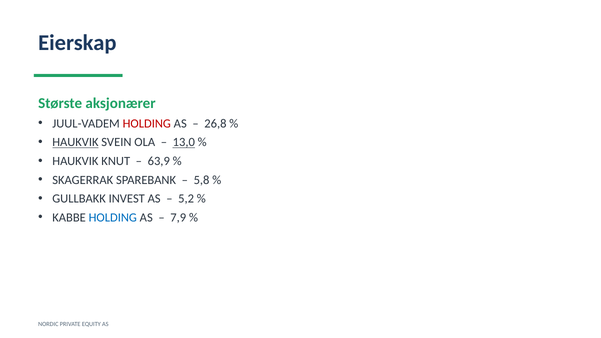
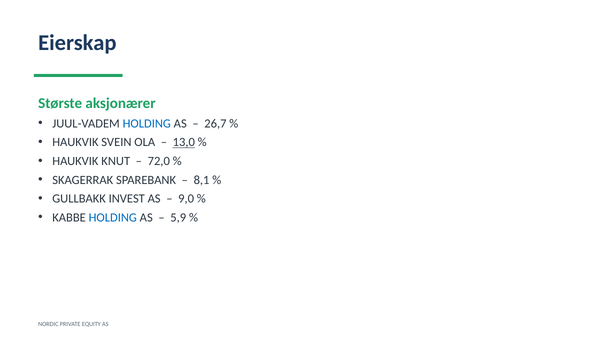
HOLDING at (147, 124) colour: red -> blue
26,8: 26,8 -> 26,7
HAUKVIK at (75, 142) underline: present -> none
63,9: 63,9 -> 72,0
5,8: 5,8 -> 8,1
5,2: 5,2 -> 9,0
7,9: 7,9 -> 5,9
